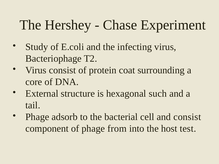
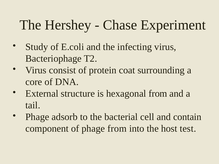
hexagonal such: such -> from
and consist: consist -> contain
